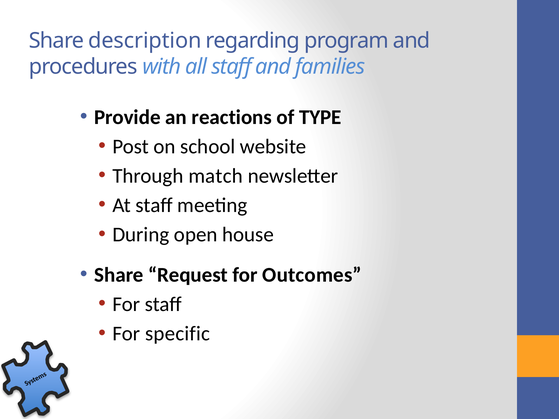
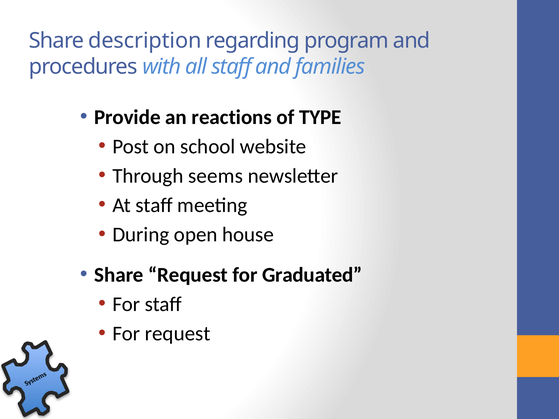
match: match -> seems
Outcomes: Outcomes -> Graduated
For specific: specific -> request
